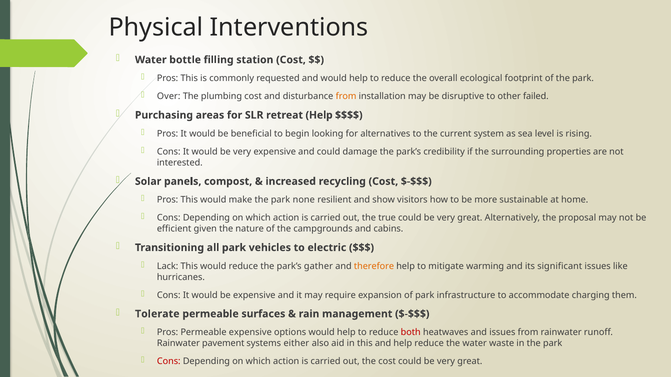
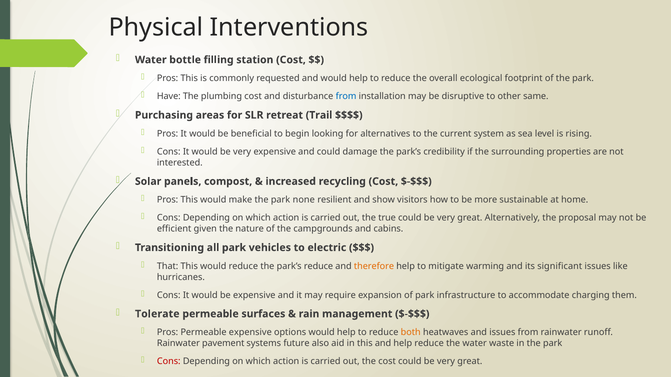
Over: Over -> Have
from at (346, 96) colour: orange -> blue
failed: failed -> same
retreat Help: Help -> Trail
Lack: Lack -> That
park’s gather: gather -> reduce
both colour: red -> orange
either: either -> future
